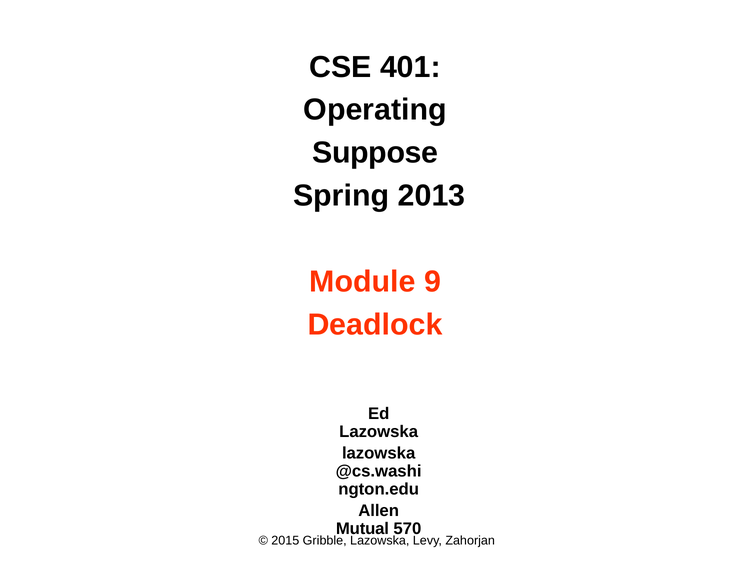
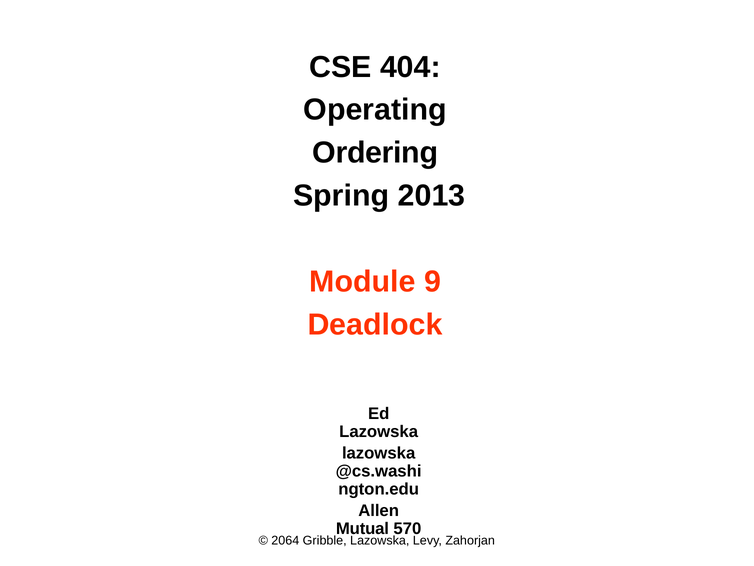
401: 401 -> 404
Suppose: Suppose -> Ordering
2015: 2015 -> 2064
